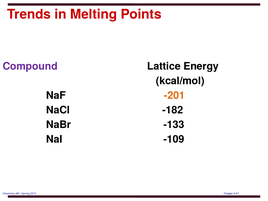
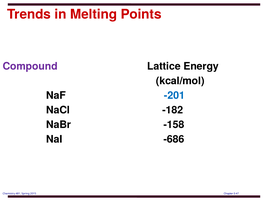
-201 colour: orange -> blue
-133: -133 -> -158
-109: -109 -> -686
